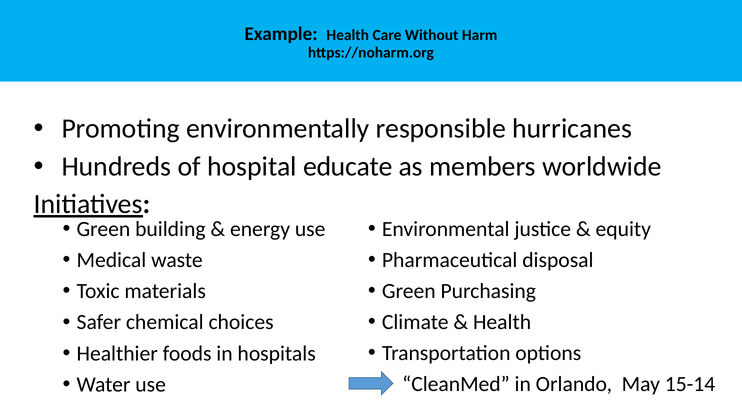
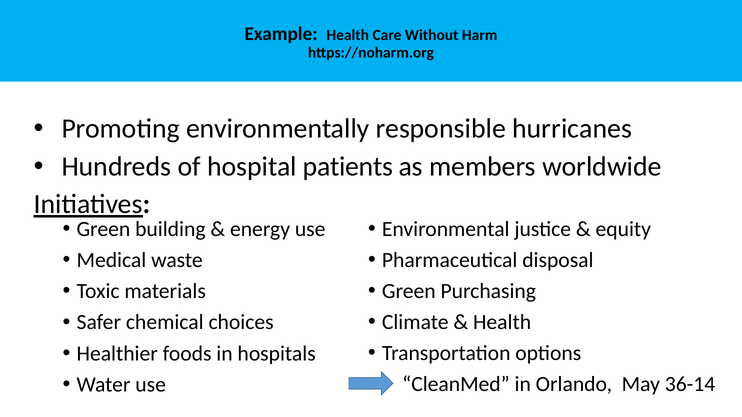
educate: educate -> patients
15-14: 15-14 -> 36-14
